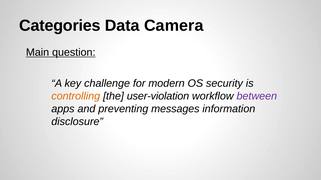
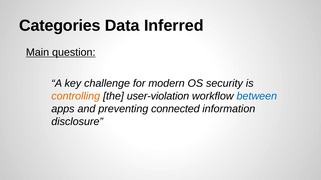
Camera: Camera -> Inferred
between colour: purple -> blue
messages: messages -> connected
